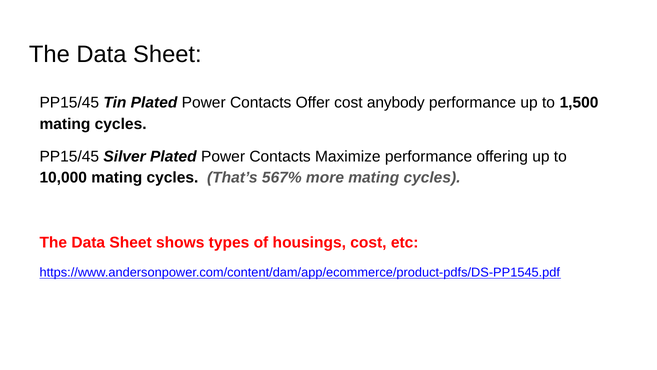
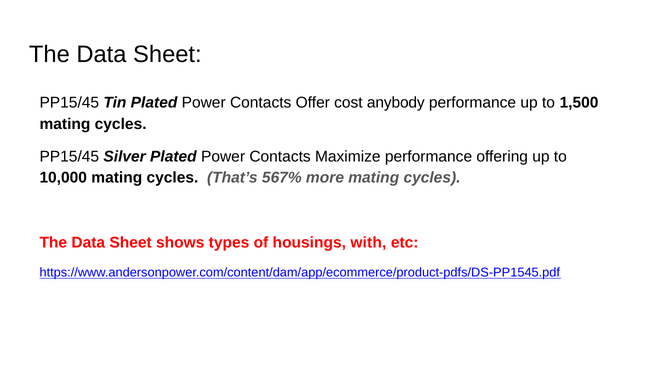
housings cost: cost -> with
